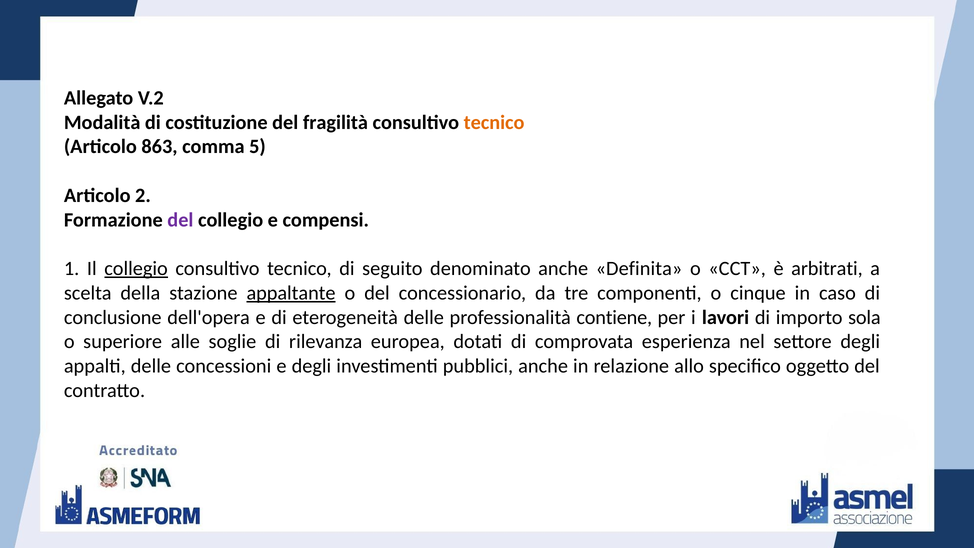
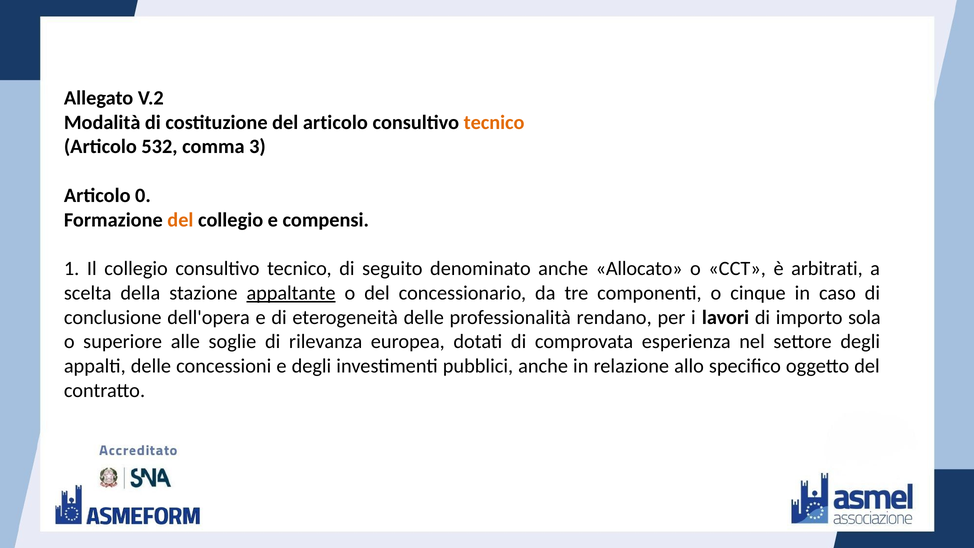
del fragilità: fragilità -> articolo
863: 863 -> 532
5: 5 -> 3
2: 2 -> 0
del at (180, 220) colour: purple -> orange
collegio at (136, 269) underline: present -> none
Definita: Definita -> Allocato
contiene: contiene -> rendano
